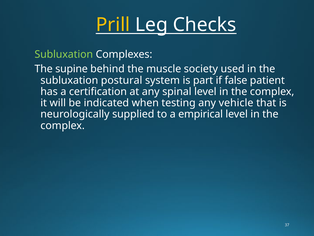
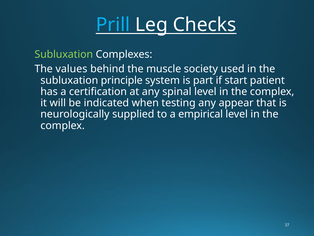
Prill colour: yellow -> light blue
supine: supine -> values
postural: postural -> principle
false: false -> start
vehicle: vehicle -> appear
